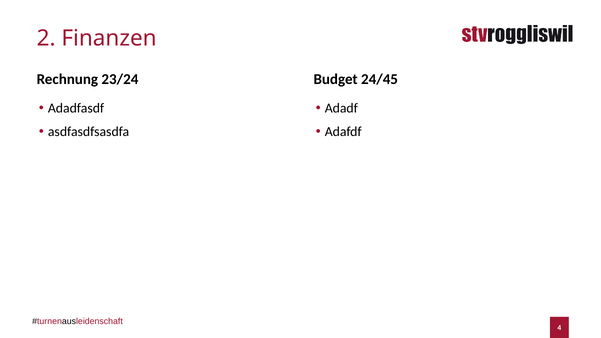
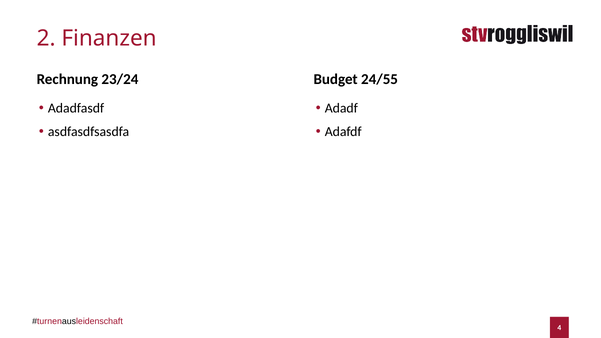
24/45: 24/45 -> 24/55
